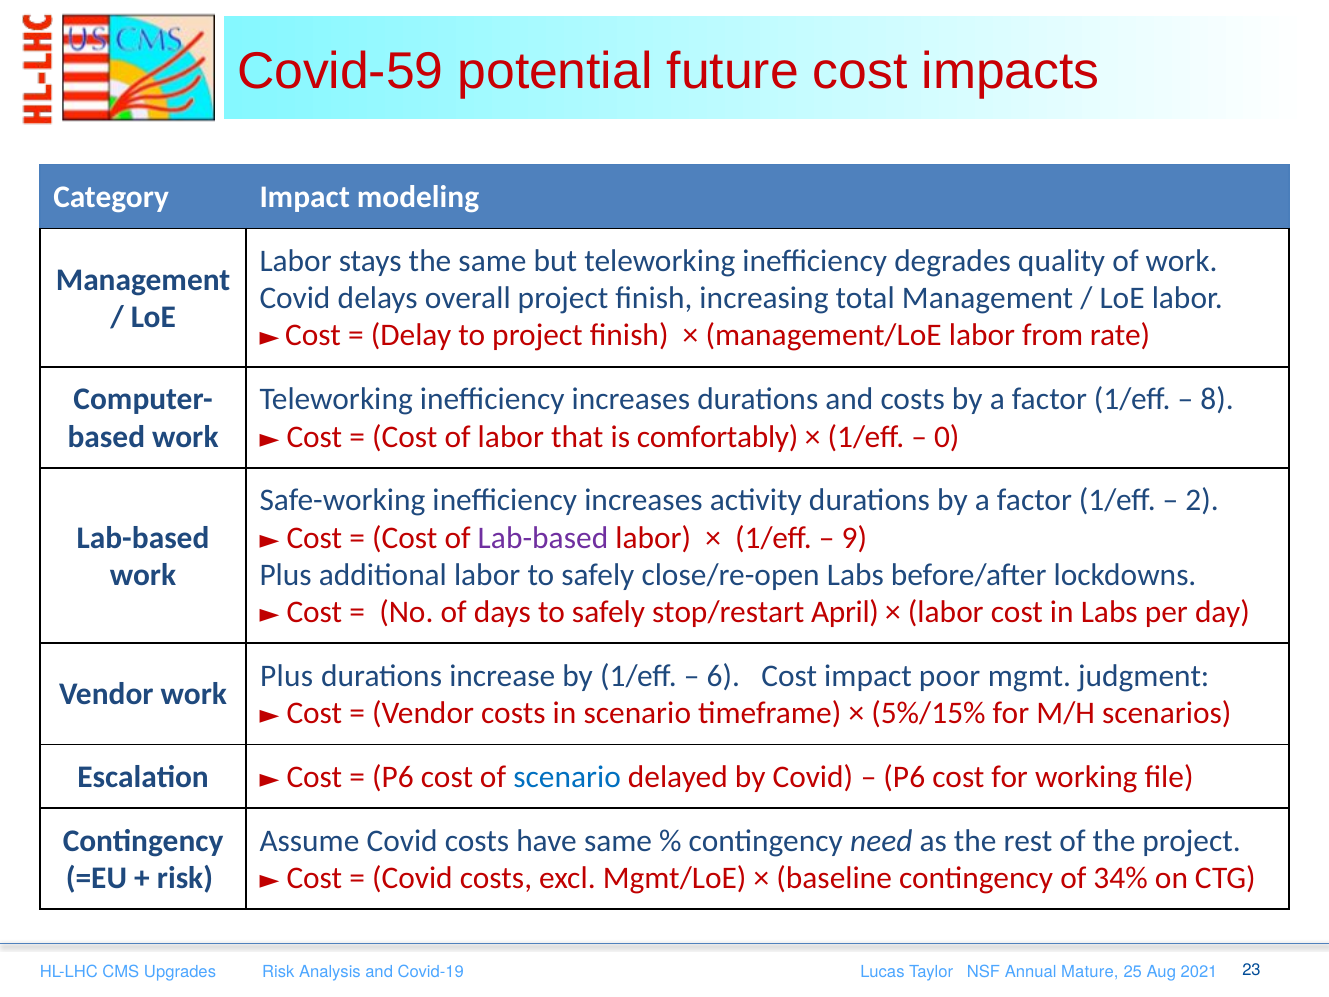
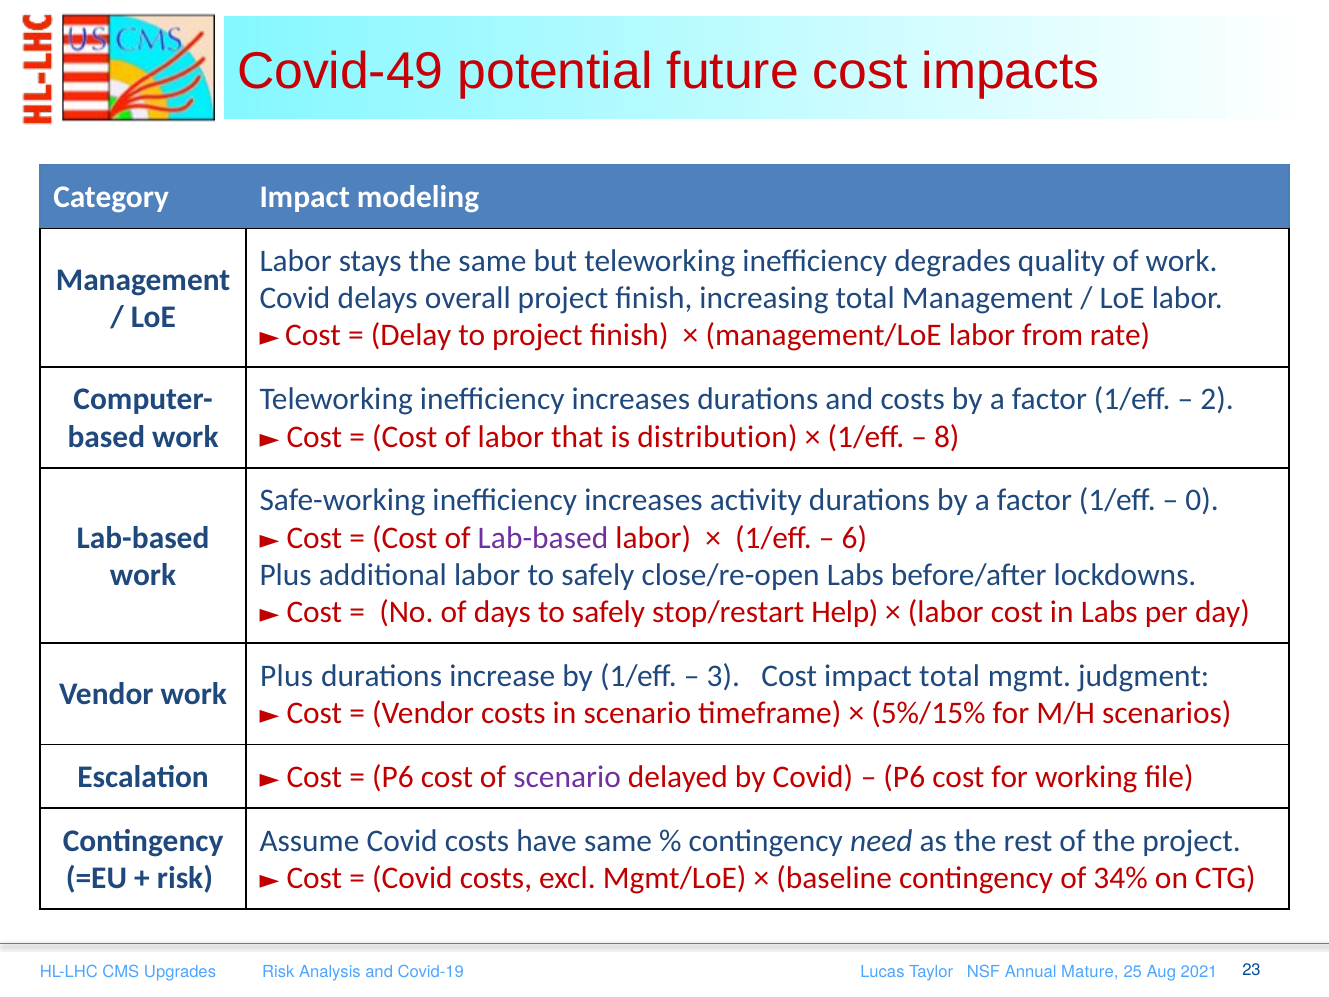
Covid-59: Covid-59 -> Covid-49
8: 8 -> 2
comfortably: comfortably -> distribution
0: 0 -> 8
2: 2 -> 0
9: 9 -> 6
April: April -> Help
6: 6 -> 3
impact poor: poor -> total
scenario at (567, 777) colour: blue -> purple
